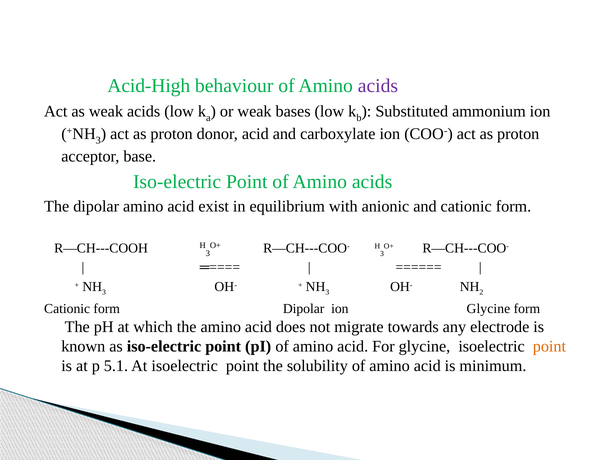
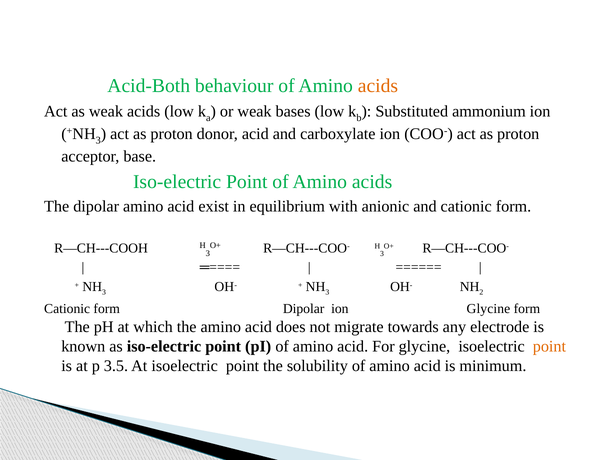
Acid-High: Acid-High -> Acid-Both
acids at (378, 86) colour: purple -> orange
5.1: 5.1 -> 3.5
